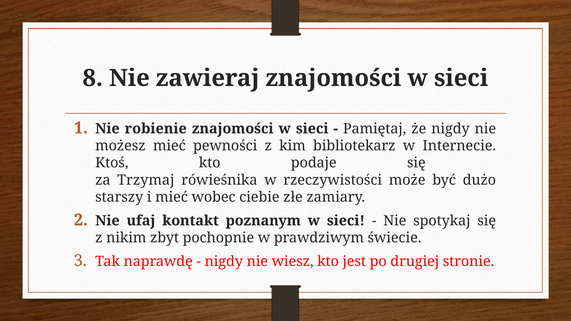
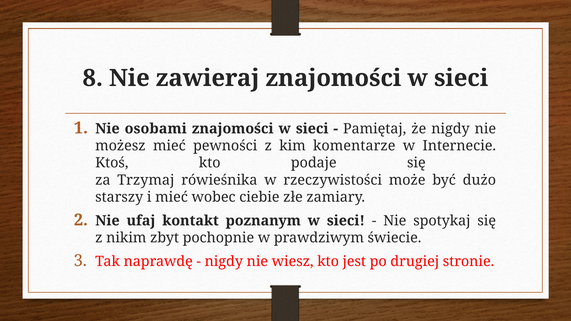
robienie: robienie -> osobami
bibliotekarz: bibliotekarz -> komentarze
